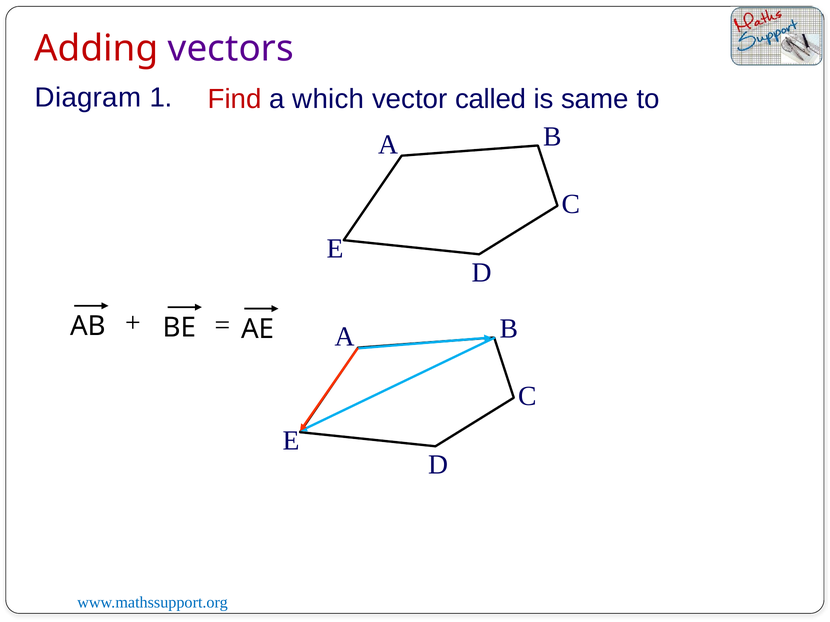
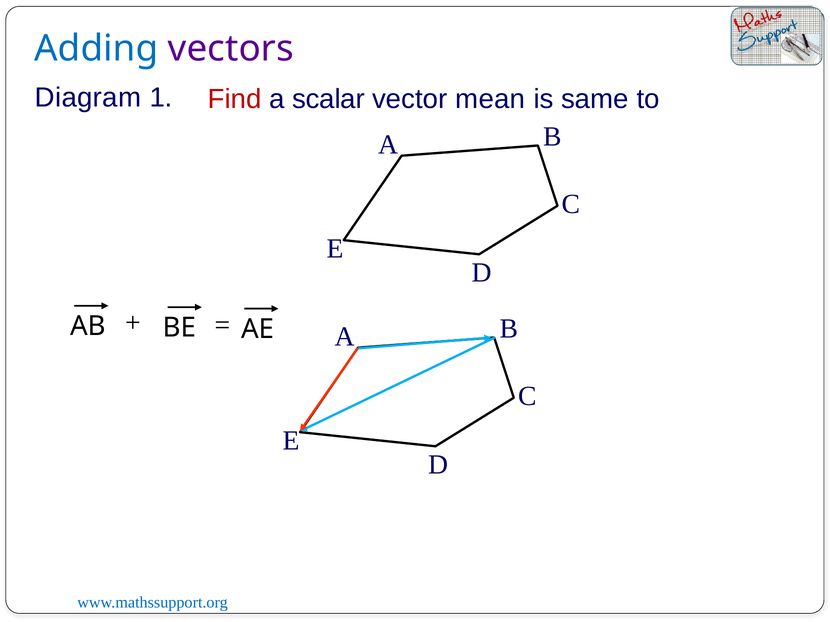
Adding colour: red -> blue
which: which -> scalar
called: called -> mean
